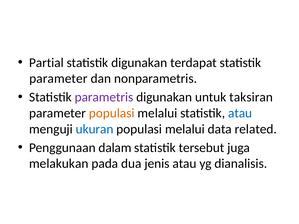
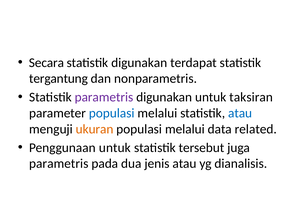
Partial: Partial -> Secara
parameter at (58, 79): parameter -> tergantung
populasi at (112, 113) colour: orange -> blue
ukuran colour: blue -> orange
Penggunaan dalam: dalam -> untuk
melakukan at (59, 164): melakukan -> parametris
